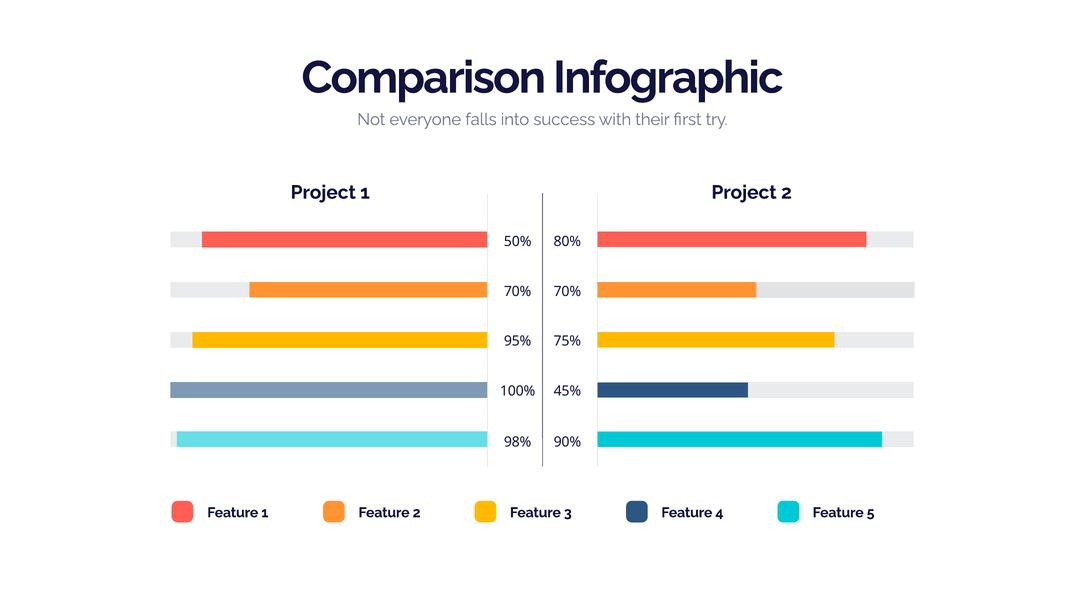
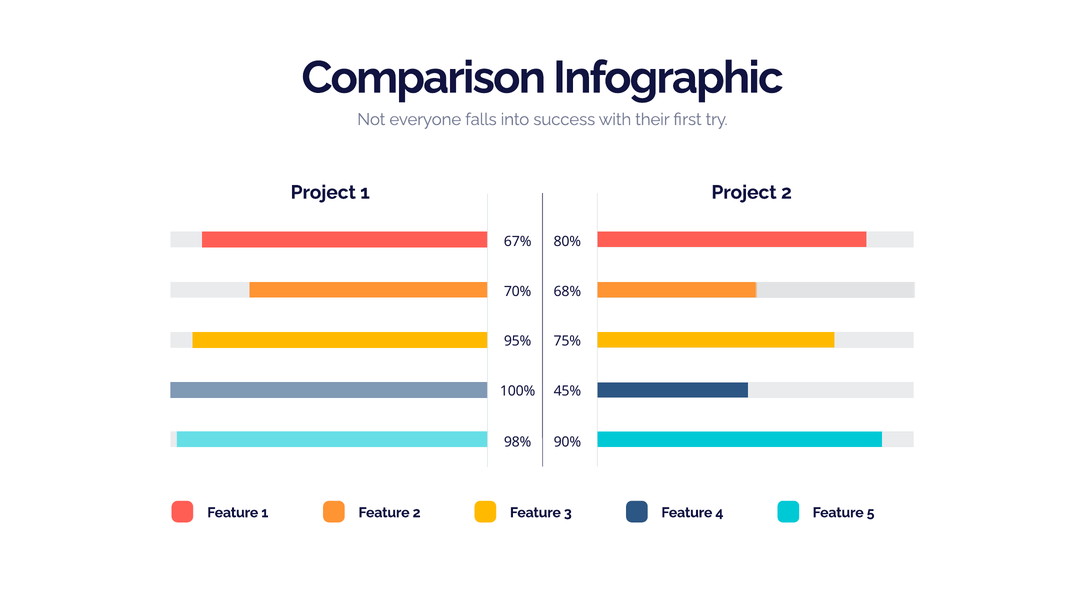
50%: 50% -> 67%
70% at (567, 292): 70% -> 68%
